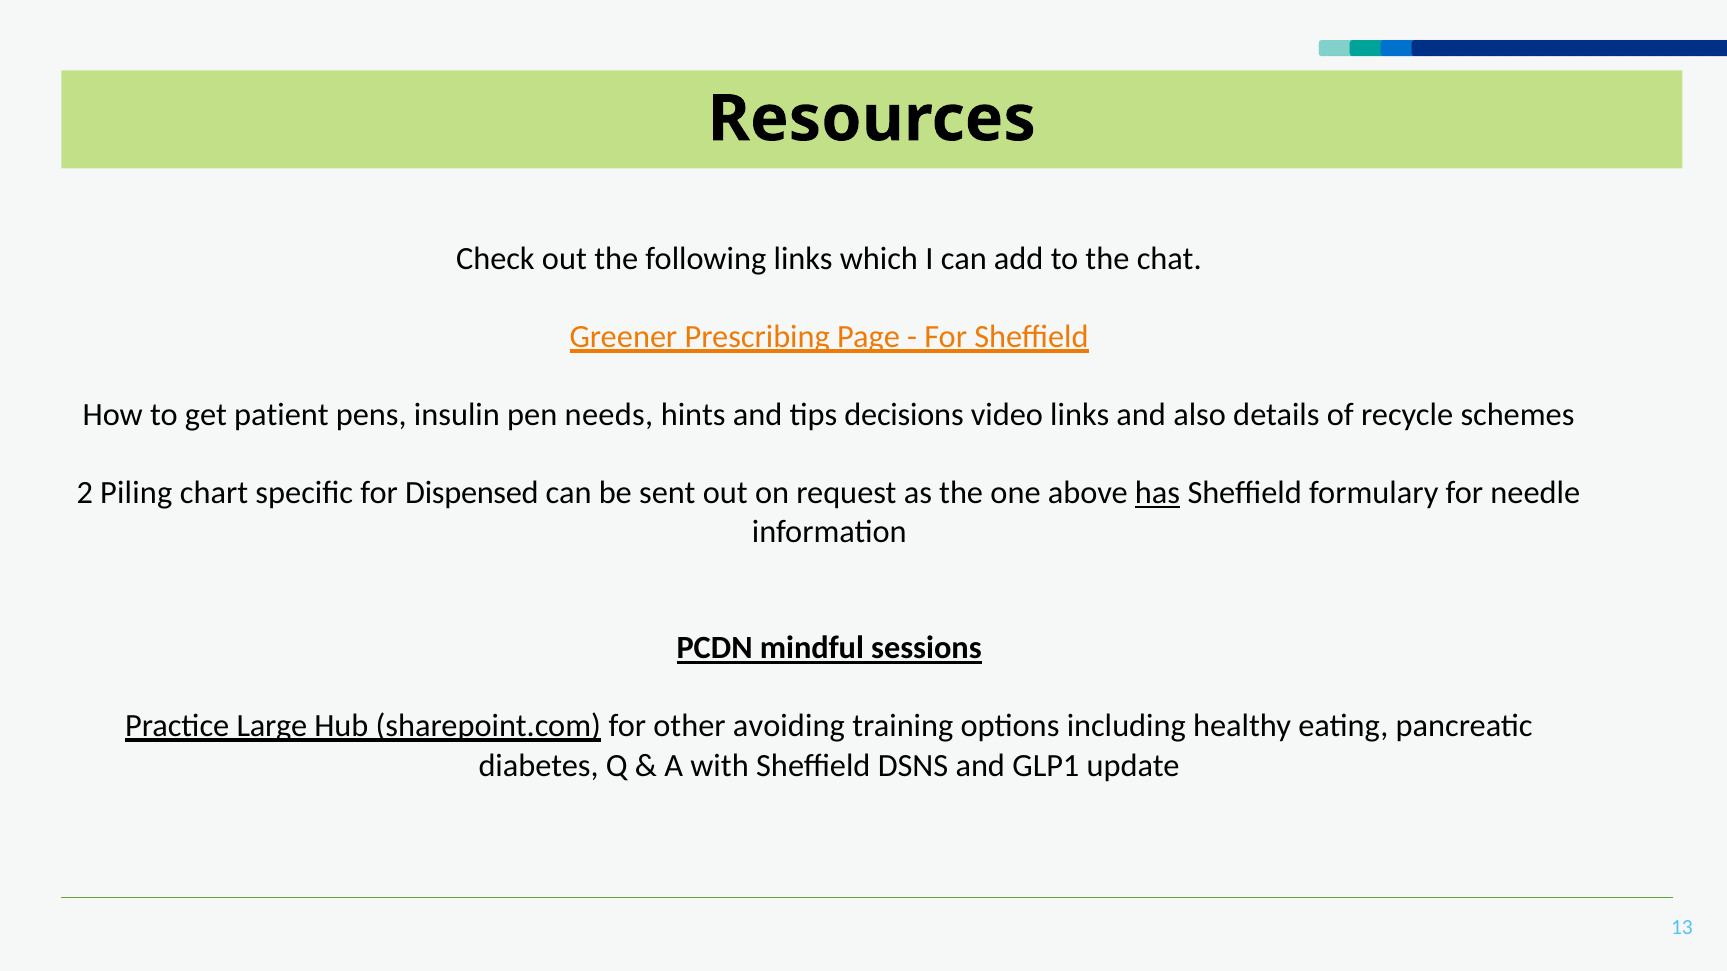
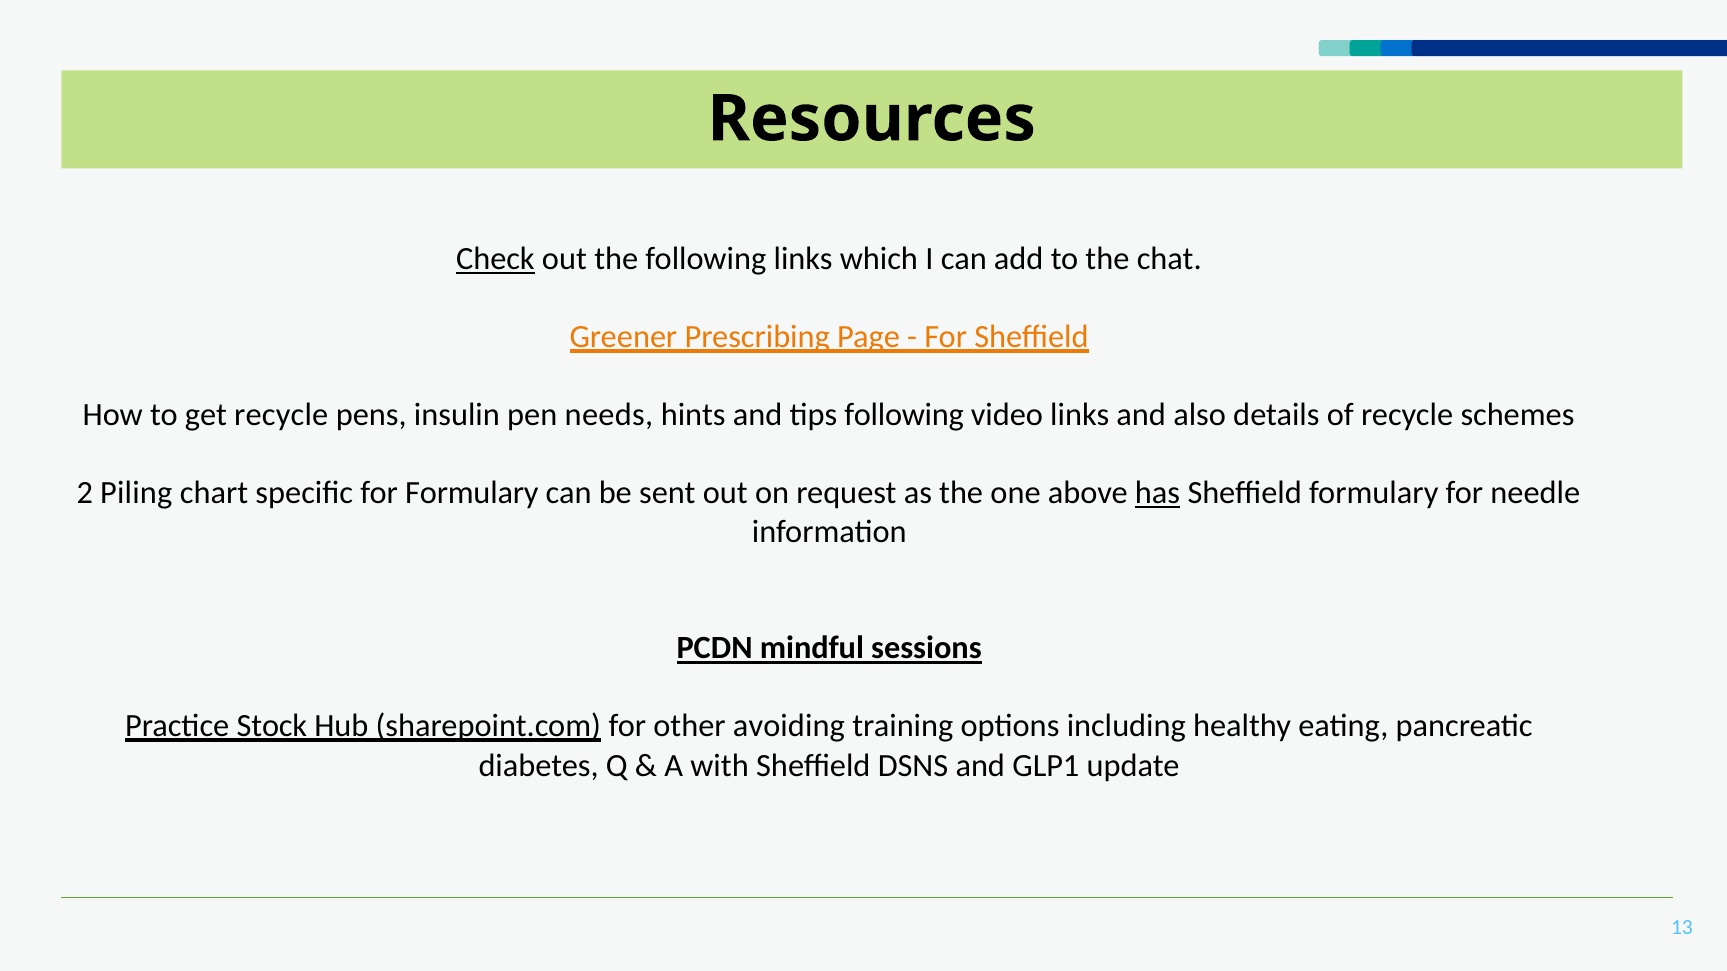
Check underline: none -> present
get patient: patient -> recycle
tips decisions: decisions -> following
for Dispensed: Dispensed -> Formulary
Large: Large -> Stock
